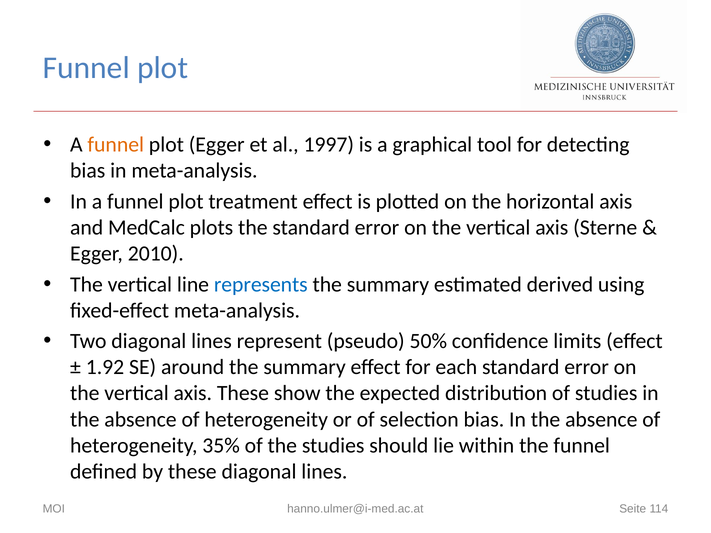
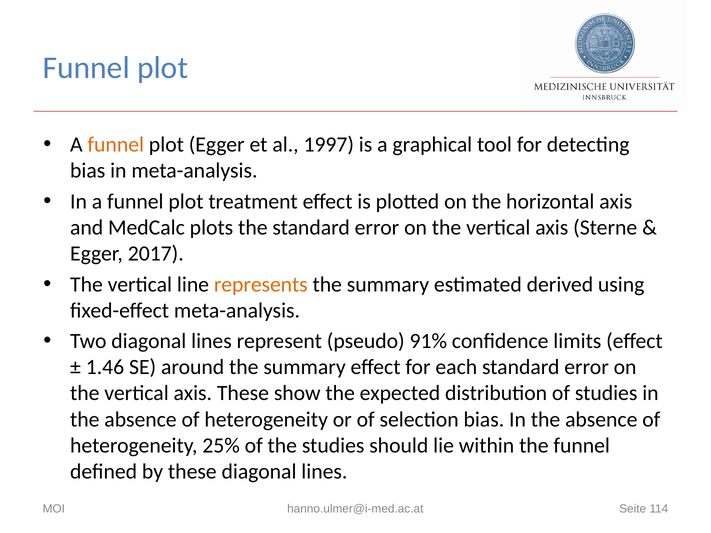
2010: 2010 -> 2017
represents colour: blue -> orange
50%: 50% -> 91%
1.92: 1.92 -> 1.46
35%: 35% -> 25%
